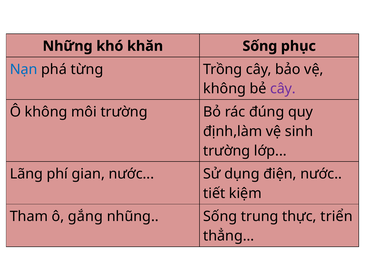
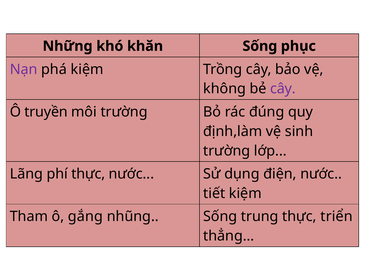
Nạn colour: blue -> purple
phá từng: từng -> kiệm
Ô không: không -> truyền
phí gian: gian -> thực
